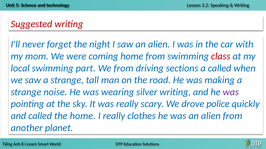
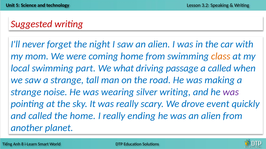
class colour: red -> orange
We from: from -> what
sections: sections -> passage
police: police -> event
clothes: clothes -> ending
